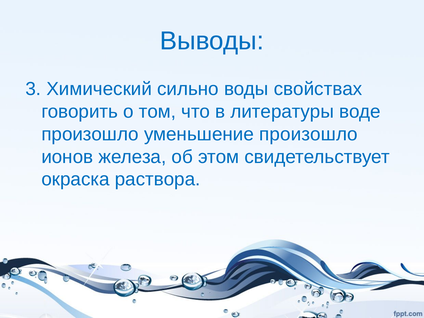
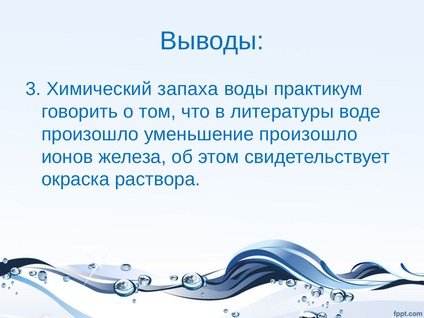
сильно: сильно -> запаха
свойствах: свойствах -> практикум
